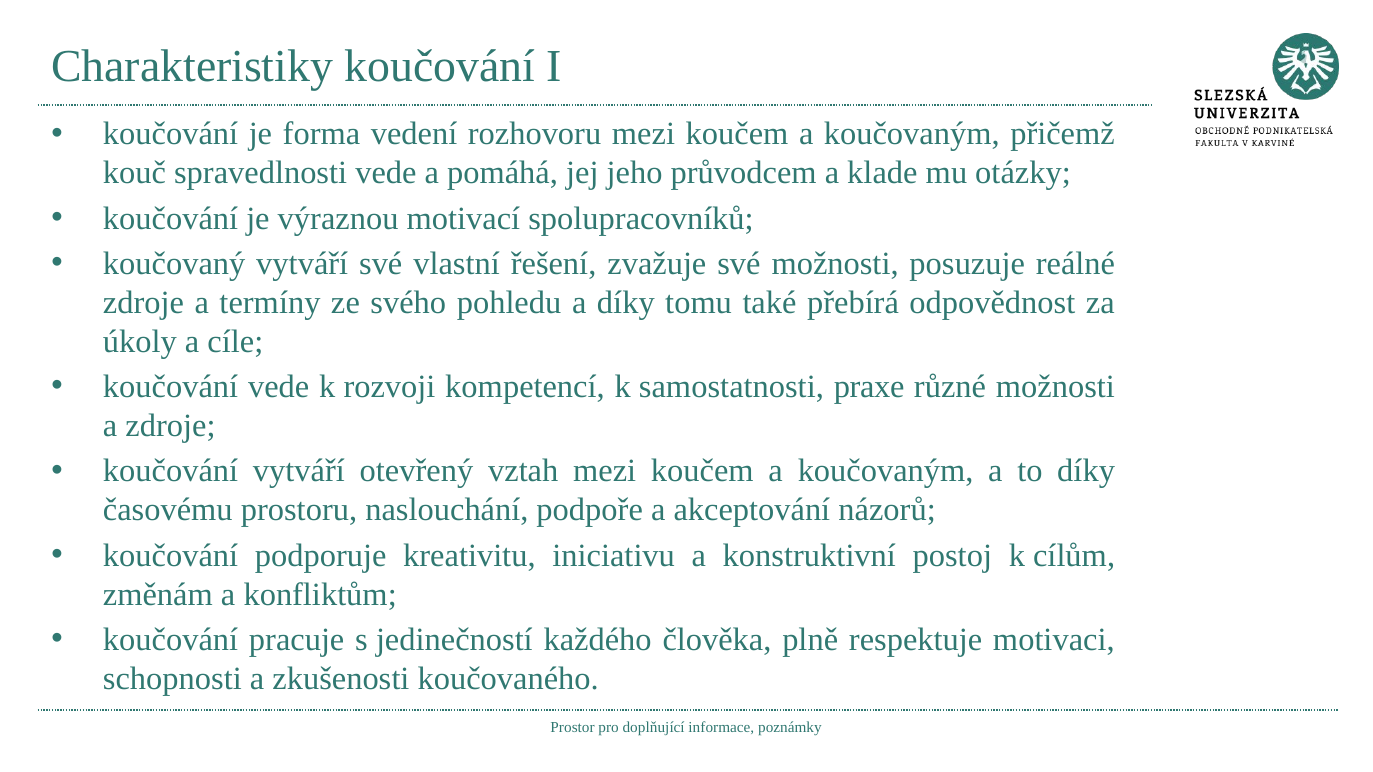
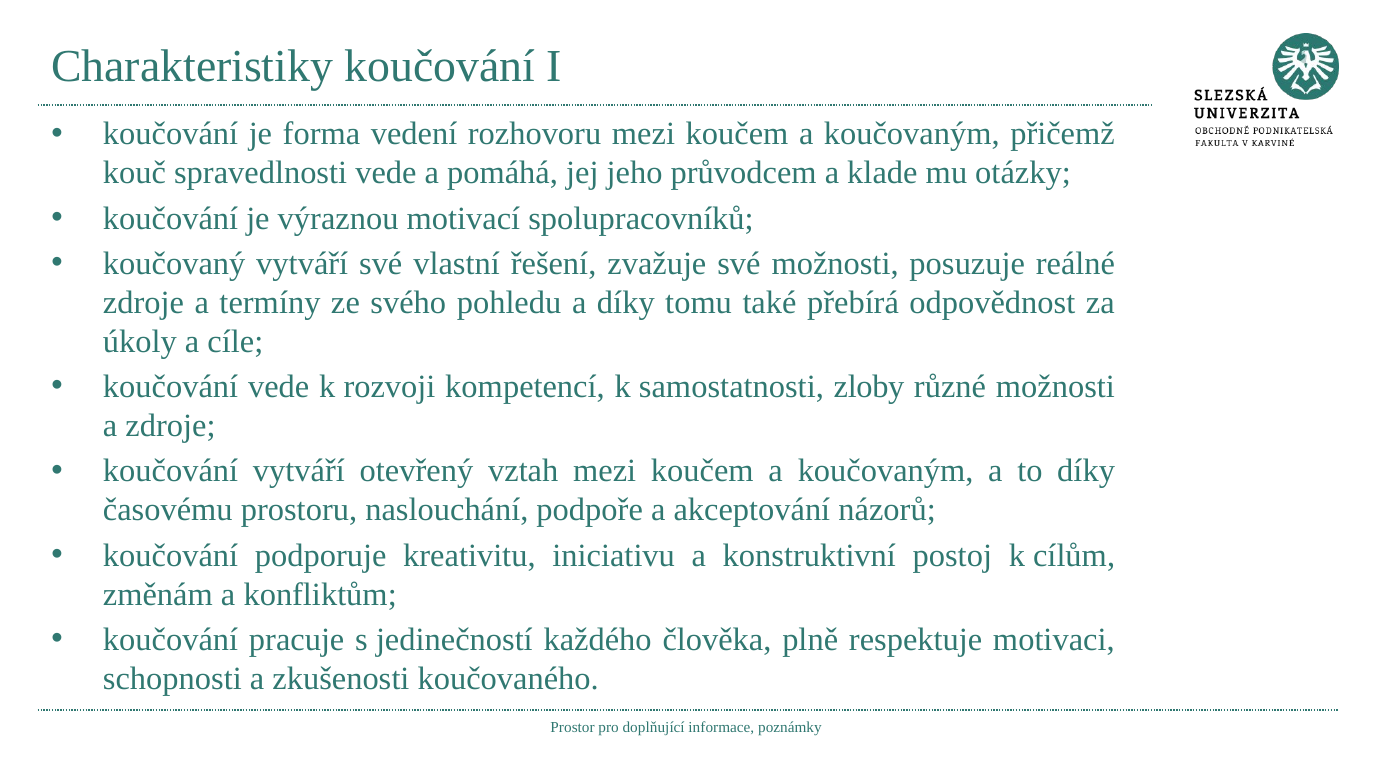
praxe: praxe -> zloby
